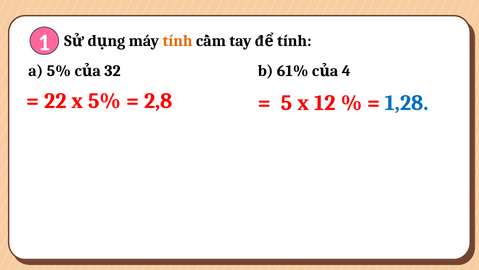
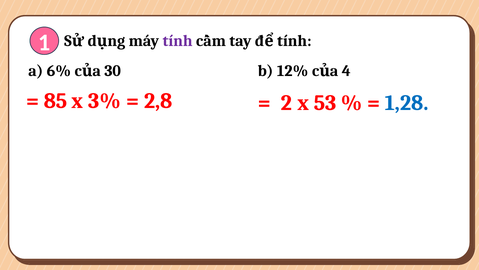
tính at (178, 41) colour: orange -> purple
a 5%: 5% -> 6%
32: 32 -> 30
61%: 61% -> 12%
22: 22 -> 85
x 5%: 5% -> 3%
5: 5 -> 2
12: 12 -> 53
